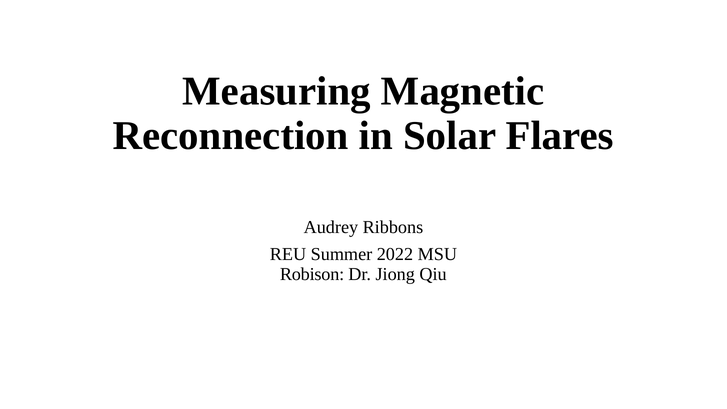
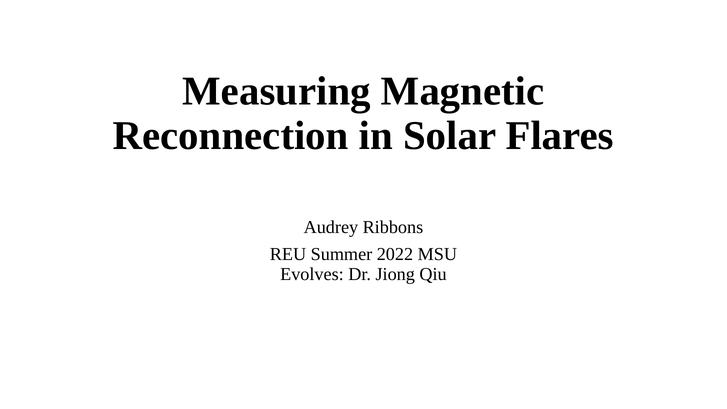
Robison: Robison -> Evolves
